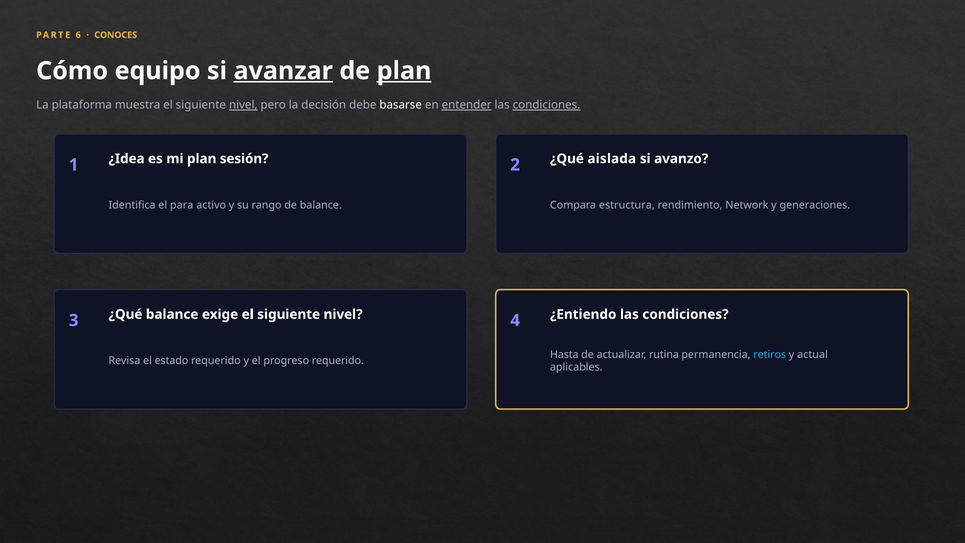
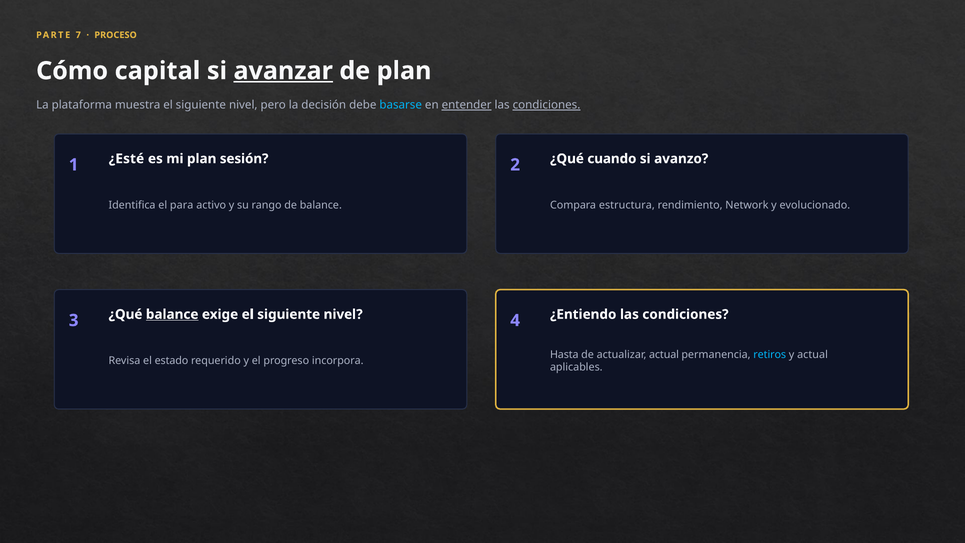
6: 6 -> 7
CONOCES: CONOCES -> PROCESO
equipo: equipo -> capital
plan at (404, 71) underline: present -> none
nivel at (243, 105) underline: present -> none
basarse colour: white -> light blue
¿Idea: ¿Idea -> ¿Esté
aislada: aislada -> cuando
generaciones: generaciones -> evolucionado
balance at (172, 314) underline: none -> present
actualizar rutina: rutina -> actual
progreso requerido: requerido -> incorpora
